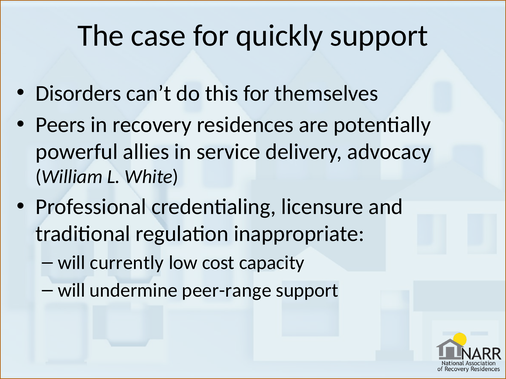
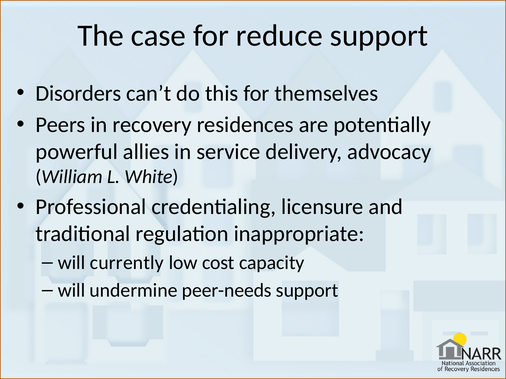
quickly: quickly -> reduce
peer-range: peer-range -> peer-needs
